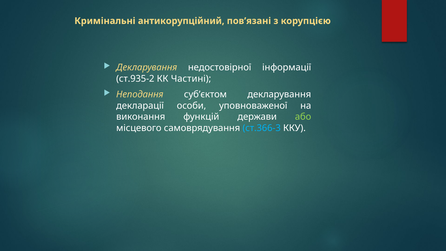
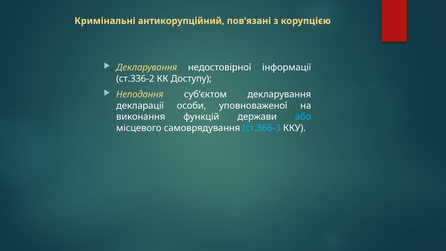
ст.935-2: ст.935-2 -> ст.336-2
Частині: Частині -> Доступу
або colour: light green -> light blue
